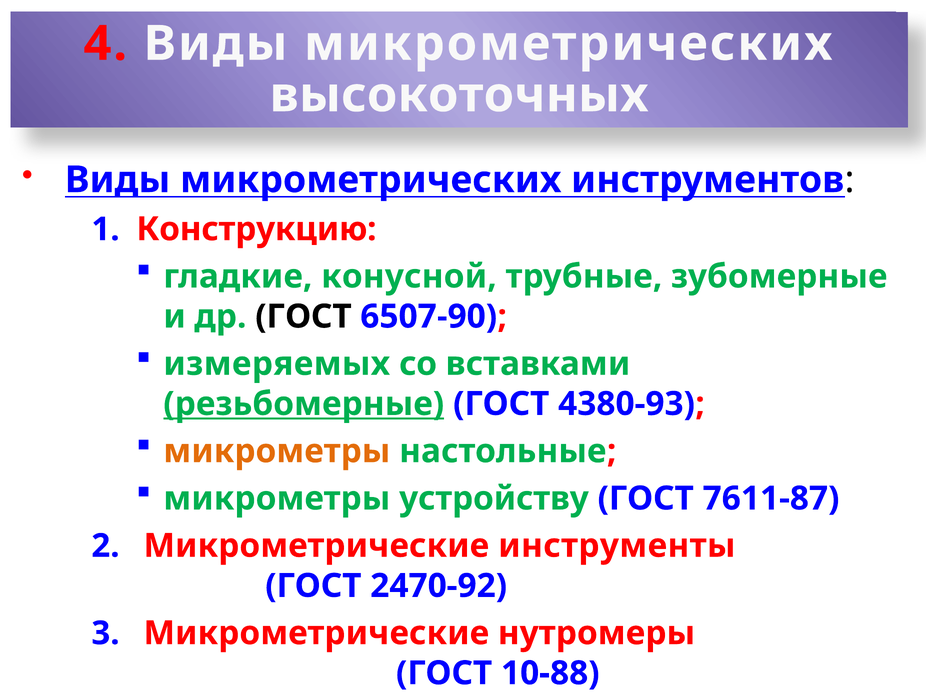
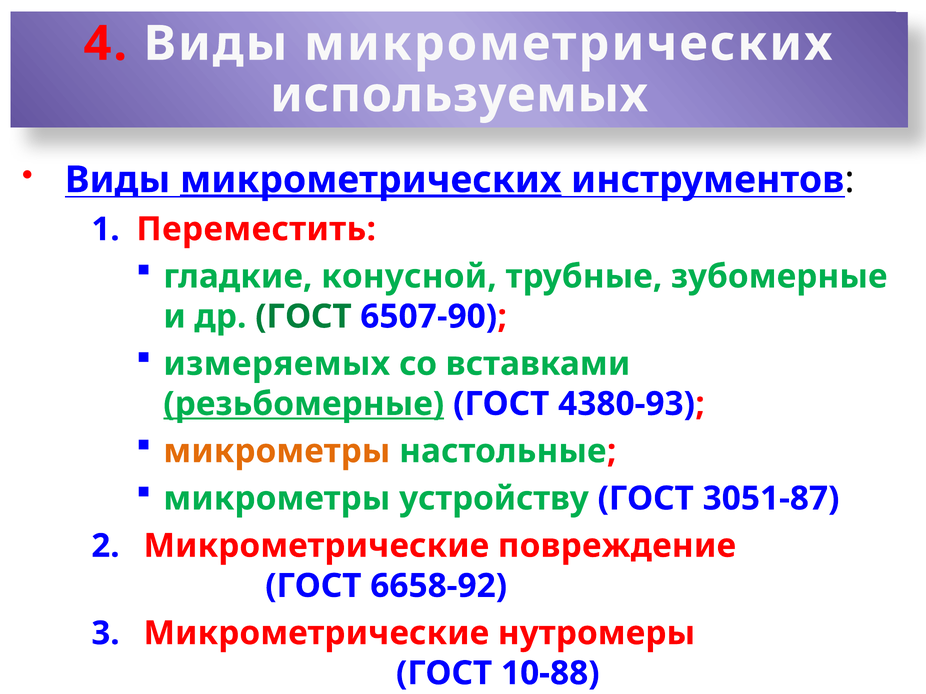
высокоточных: высокоточных -> используемых
микрометрических at (371, 180) underline: none -> present
Конструкцию: Конструкцию -> Переместить
ГОСТ at (303, 317) colour: black -> green
7611-87: 7611-87 -> 3051-87
инструменты: инструменты -> повреждение
2470-92: 2470-92 -> 6658-92
